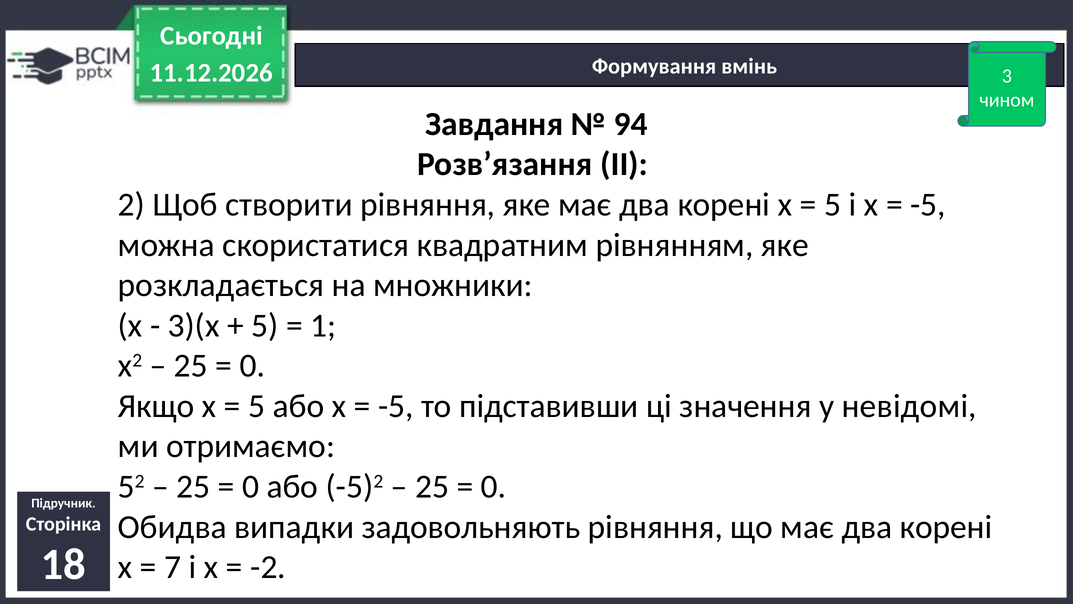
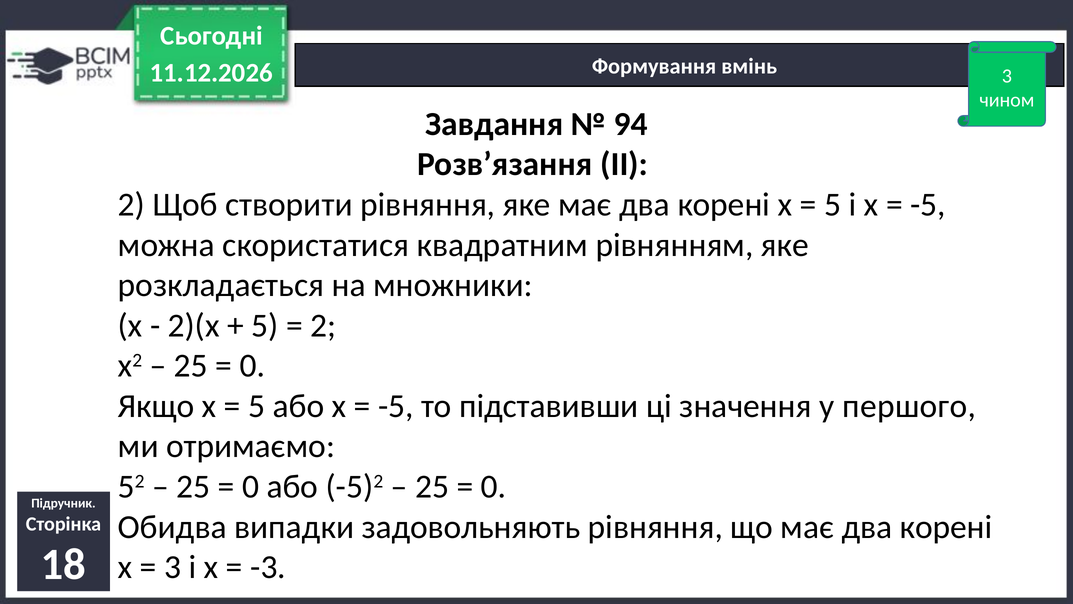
3)(х: 3)(х -> 2)(х
1 at (323, 325): 1 -> 2
невідомі: невідомі -> першого
7 at (173, 567): 7 -> 3
-2: -2 -> -3
